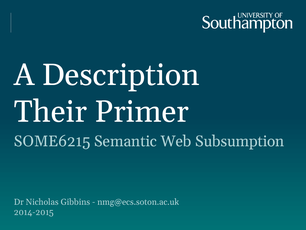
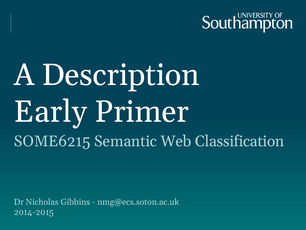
Their: Their -> Early
Subsumption: Subsumption -> Classification
